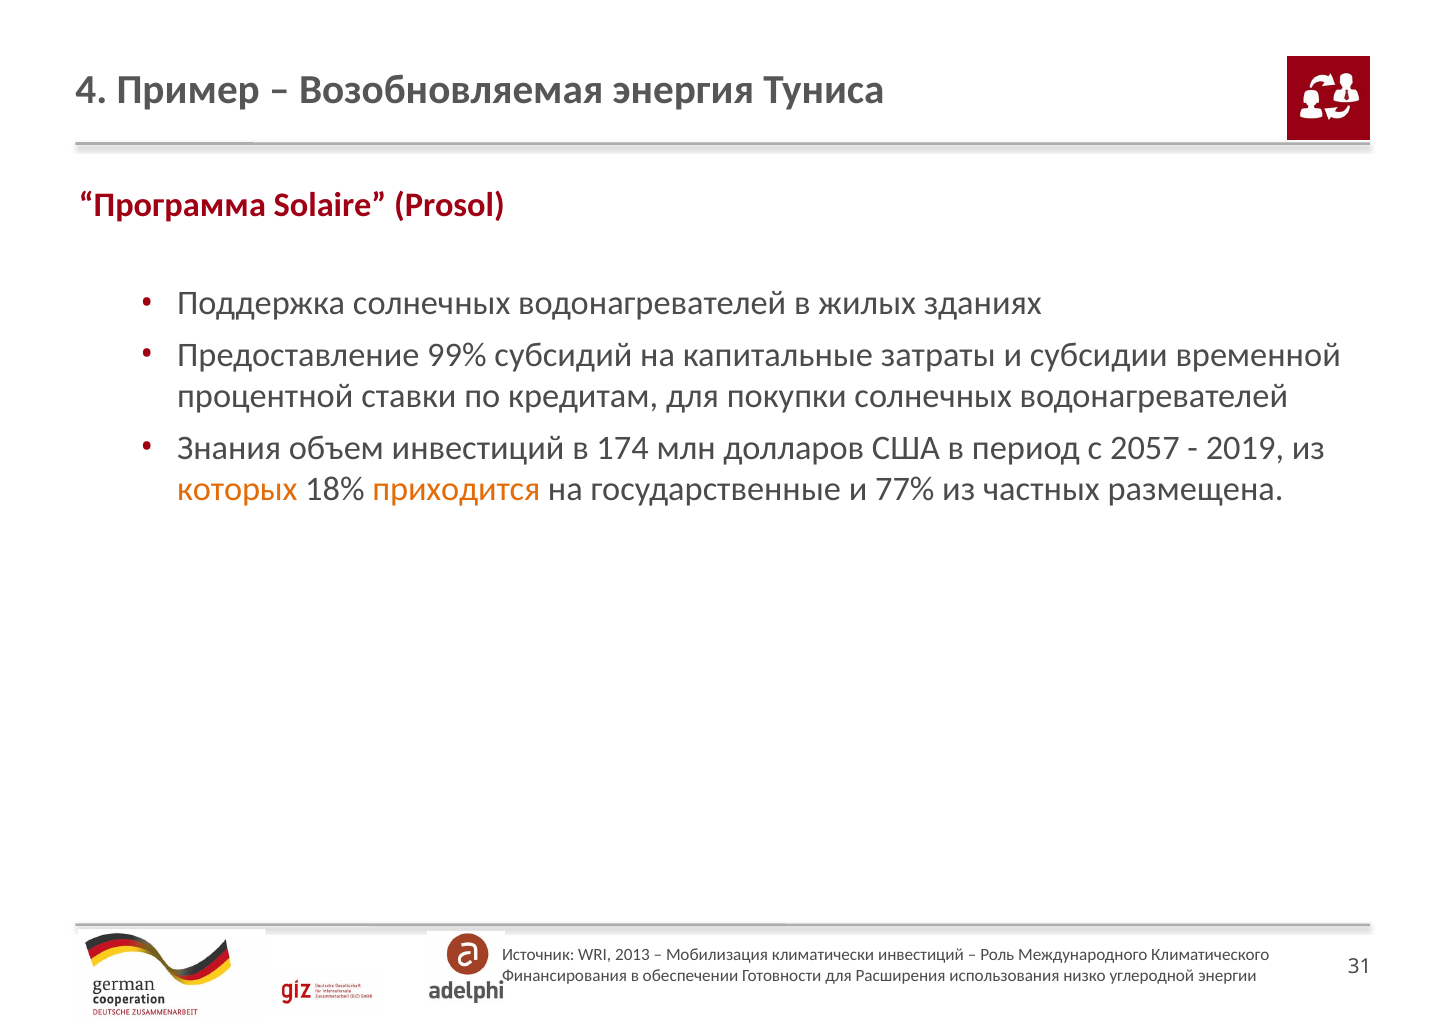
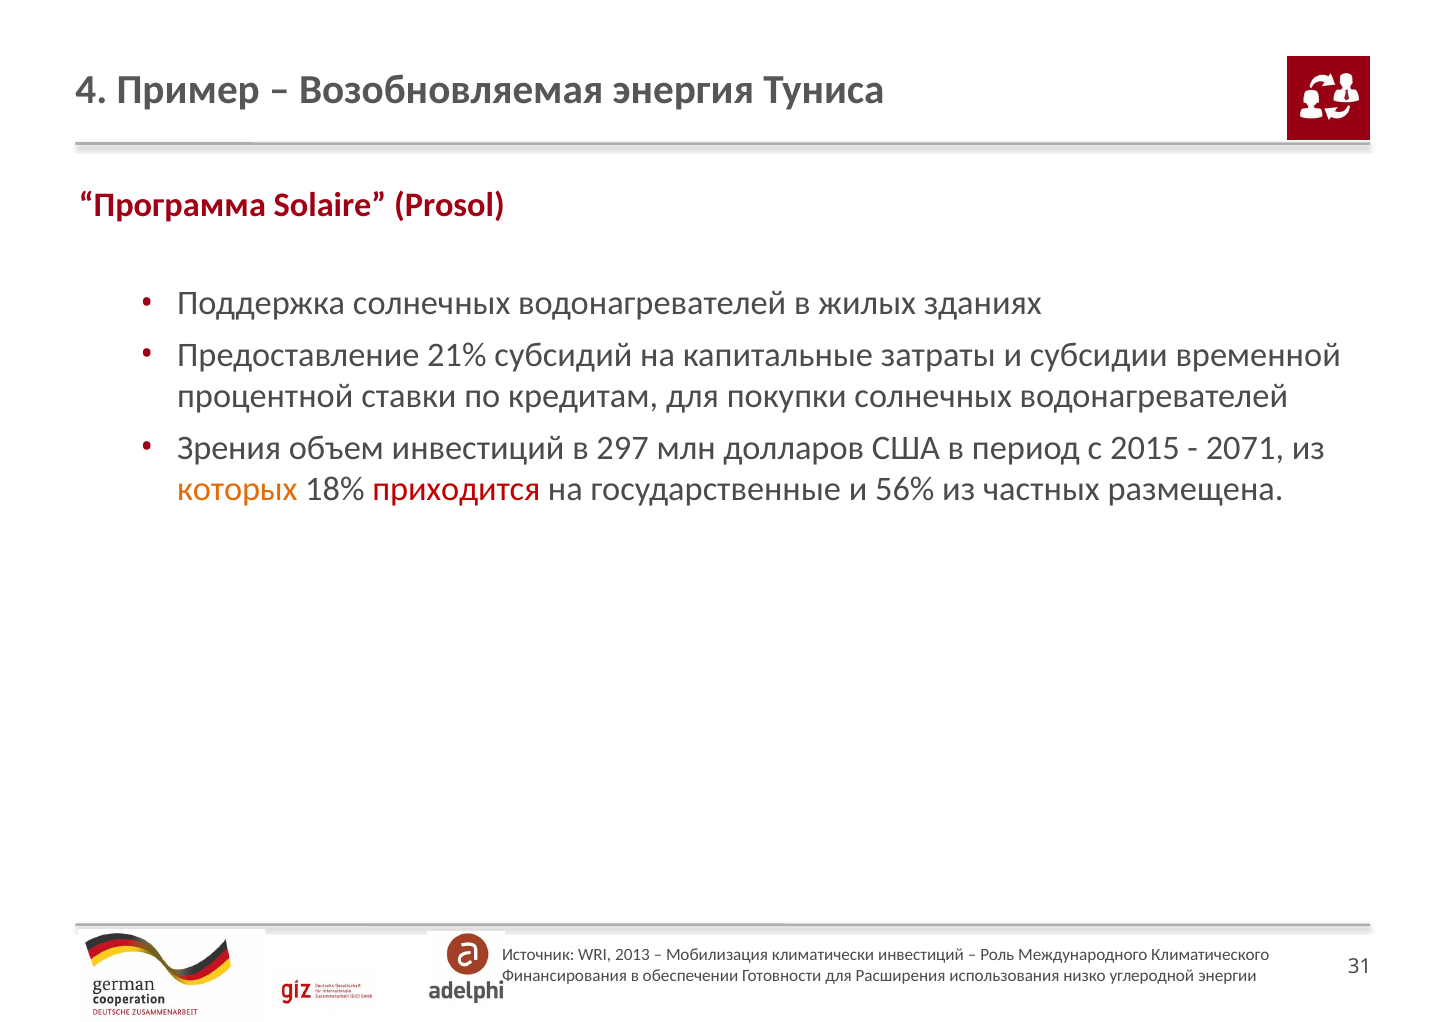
99%: 99% -> 21%
Знания: Знания -> Зрения
174: 174 -> 297
2057: 2057 -> 2015
2019: 2019 -> 2071
приходится colour: orange -> red
77%: 77% -> 56%
